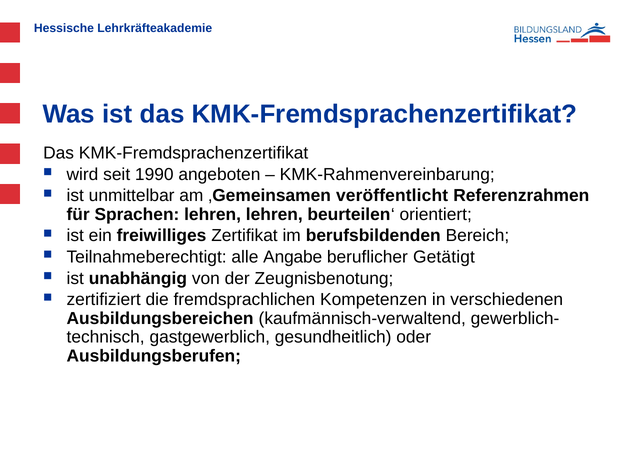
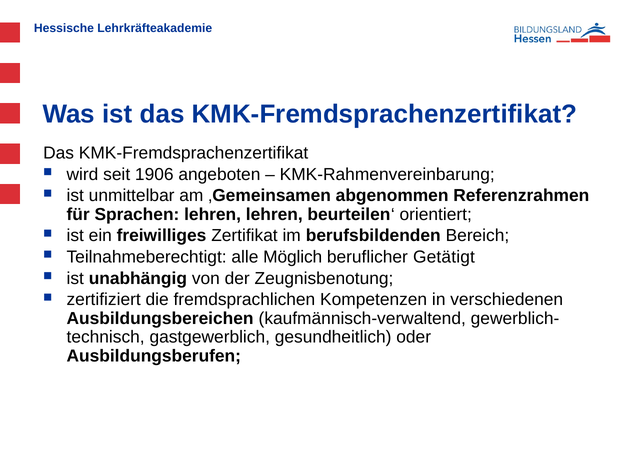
1990: 1990 -> 1906
veröffentlicht: veröffentlicht -> abgenommen
Angabe: Angabe -> Möglich
